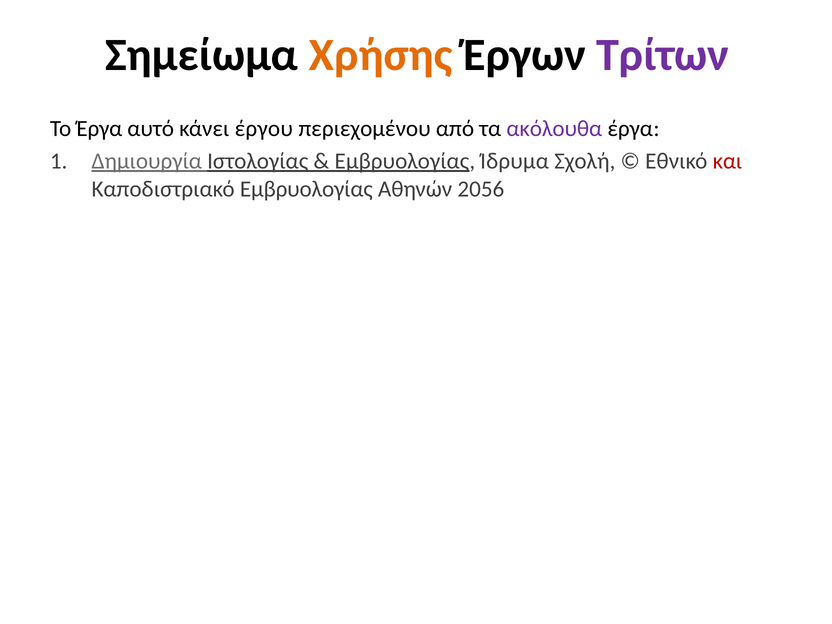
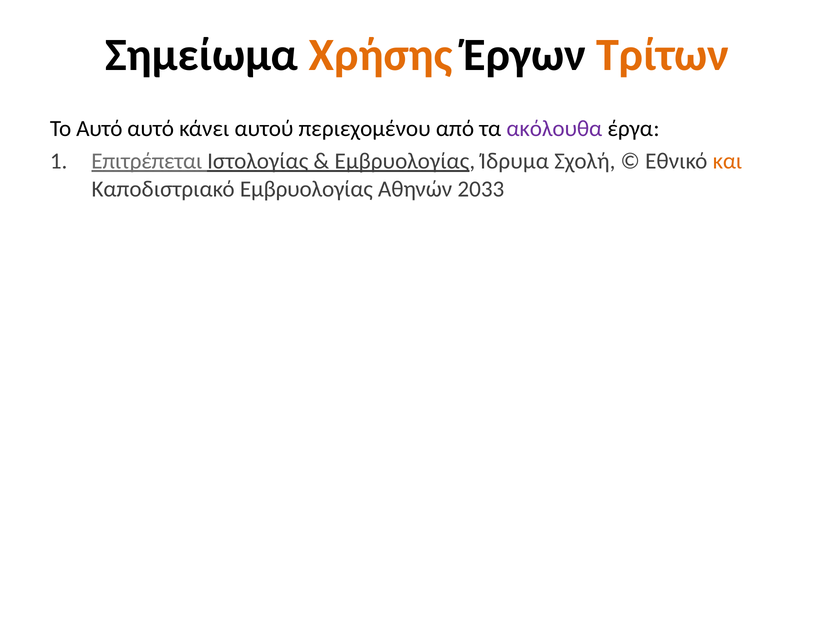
Τρίτων colour: purple -> orange
Το Έργα: Έργα -> Αυτό
έργου: έργου -> αυτού
Δημιουργία: Δημιουργία -> Επιτρέπεται
και colour: red -> orange
2056: 2056 -> 2033
